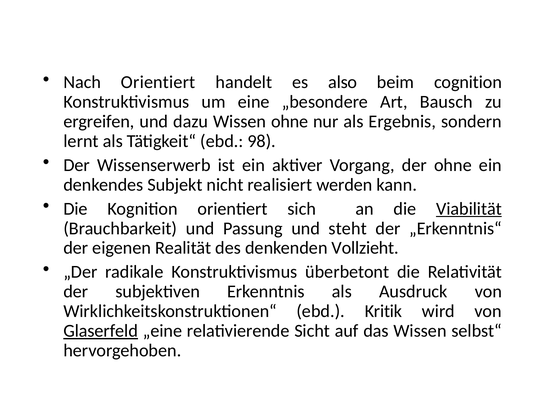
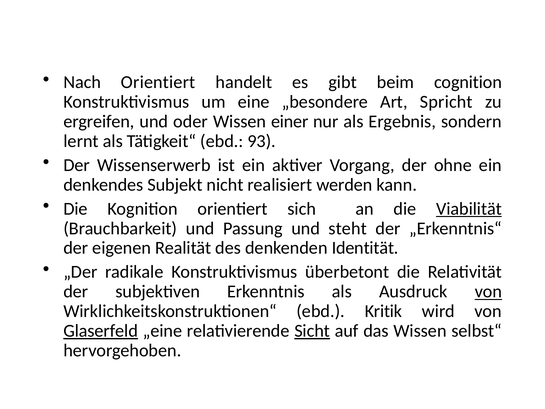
also: also -> gibt
Bausch: Bausch -> Spricht
dazu: dazu -> oder
Wissen ohne: ohne -> einer
98: 98 -> 93
Vollzieht: Vollzieht -> Identität
von at (488, 291) underline: none -> present
Sicht underline: none -> present
